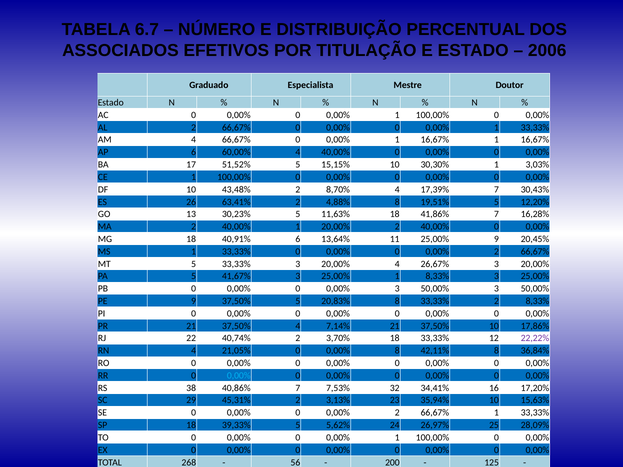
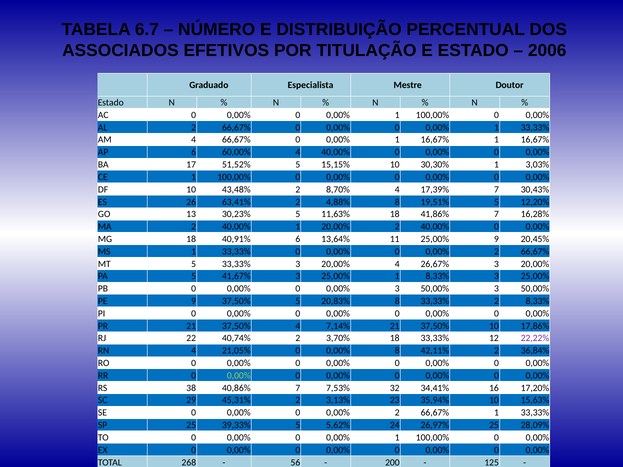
42,11% 8: 8 -> 2
0,00% at (239, 376) colour: light blue -> light green
SP 18: 18 -> 25
